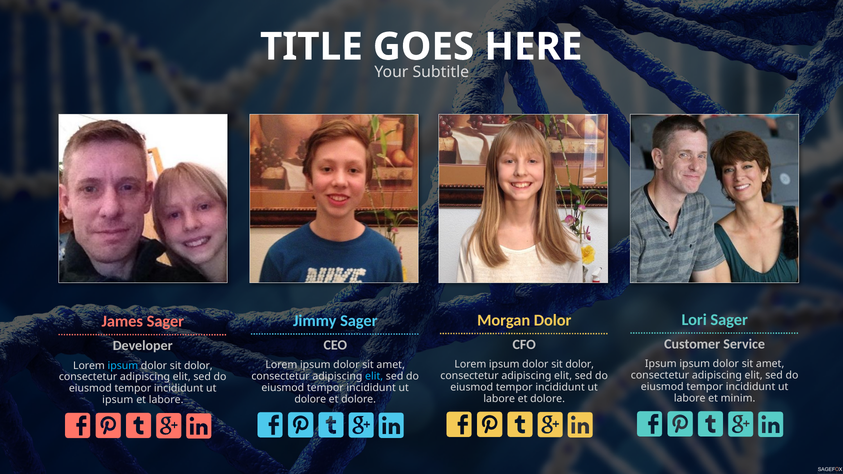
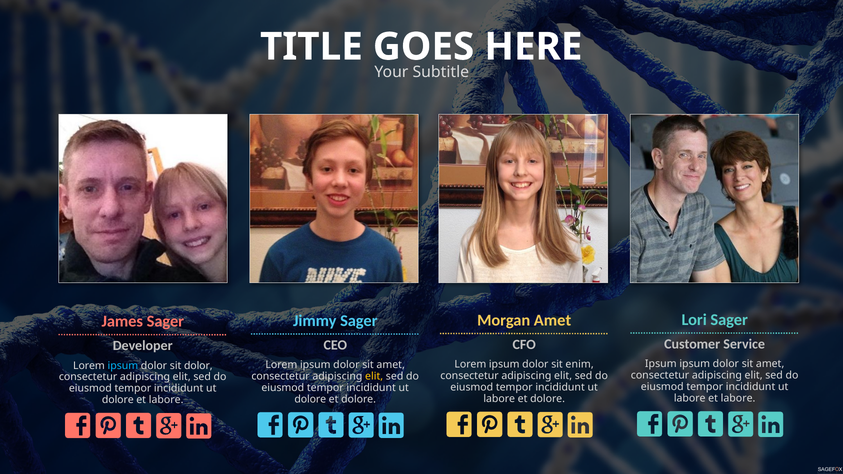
Morgan Dolor: Dolor -> Amet
dolor at (580, 365): dolor -> enim
elit at (374, 376) colour: light blue -> yellow
labore et minim: minim -> labore
ipsum at (118, 400): ipsum -> dolore
